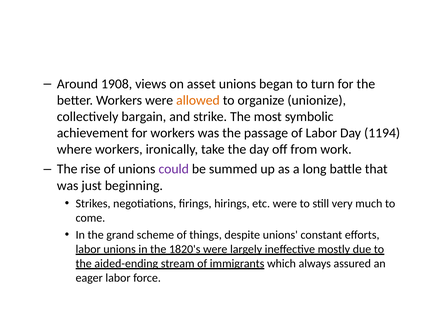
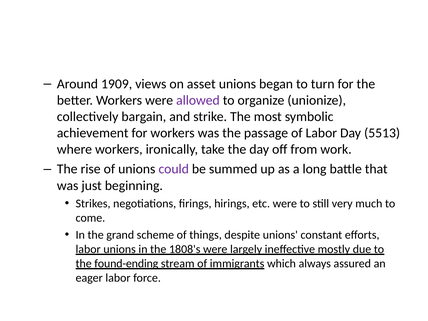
1908: 1908 -> 1909
allowed colour: orange -> purple
1194: 1194 -> 5513
1820's: 1820's -> 1808's
aided-ending: aided-ending -> found-ending
